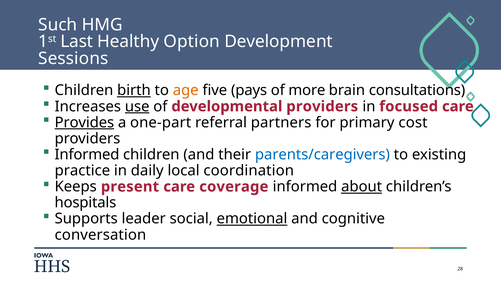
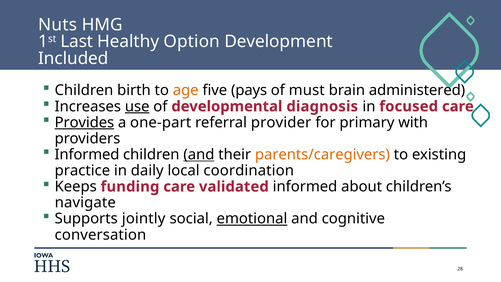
Such: Such -> Nuts
Sessions: Sessions -> Included
birth underline: present -> none
more: more -> must
consultations: consultations -> administered
developmental providers: providers -> diagnosis
partners: partners -> provider
cost: cost -> with
and at (199, 154) underline: none -> present
parents/caregivers colour: blue -> orange
present: present -> funding
coverage: coverage -> validated
about underline: present -> none
hospitals: hospitals -> navigate
leader: leader -> jointly
